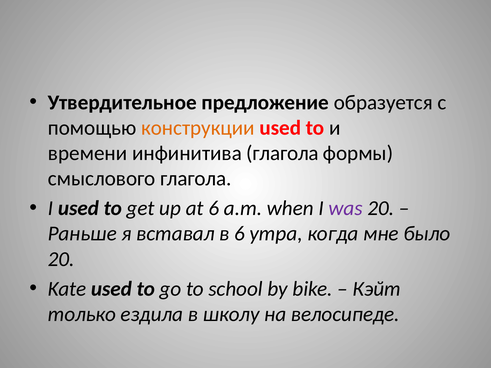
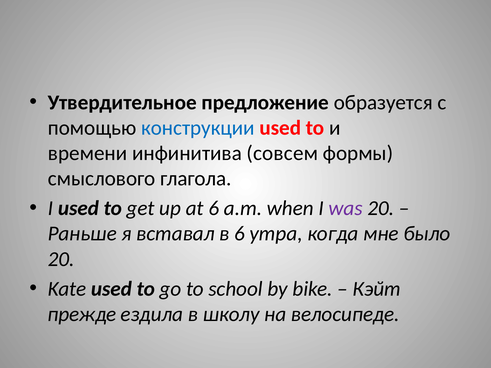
конструкции colour: orange -> blue
инфинитива глагола: глагола -> совсем
только: только -> прежде
